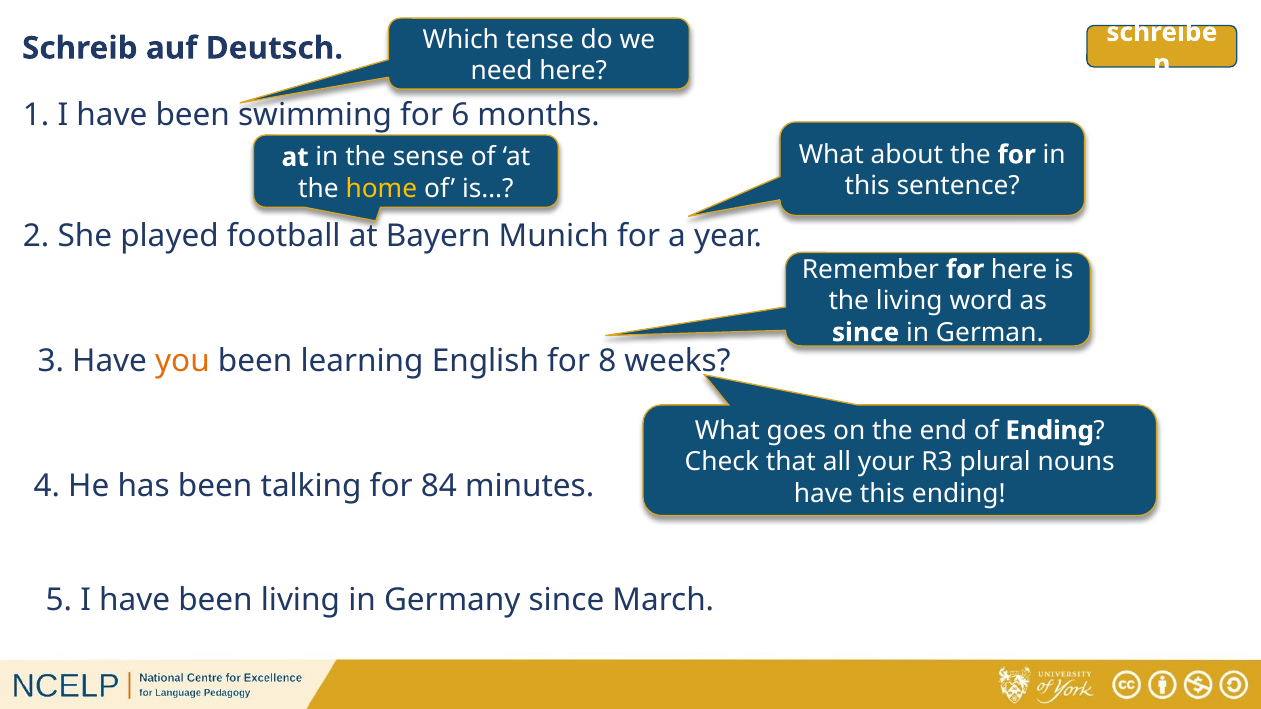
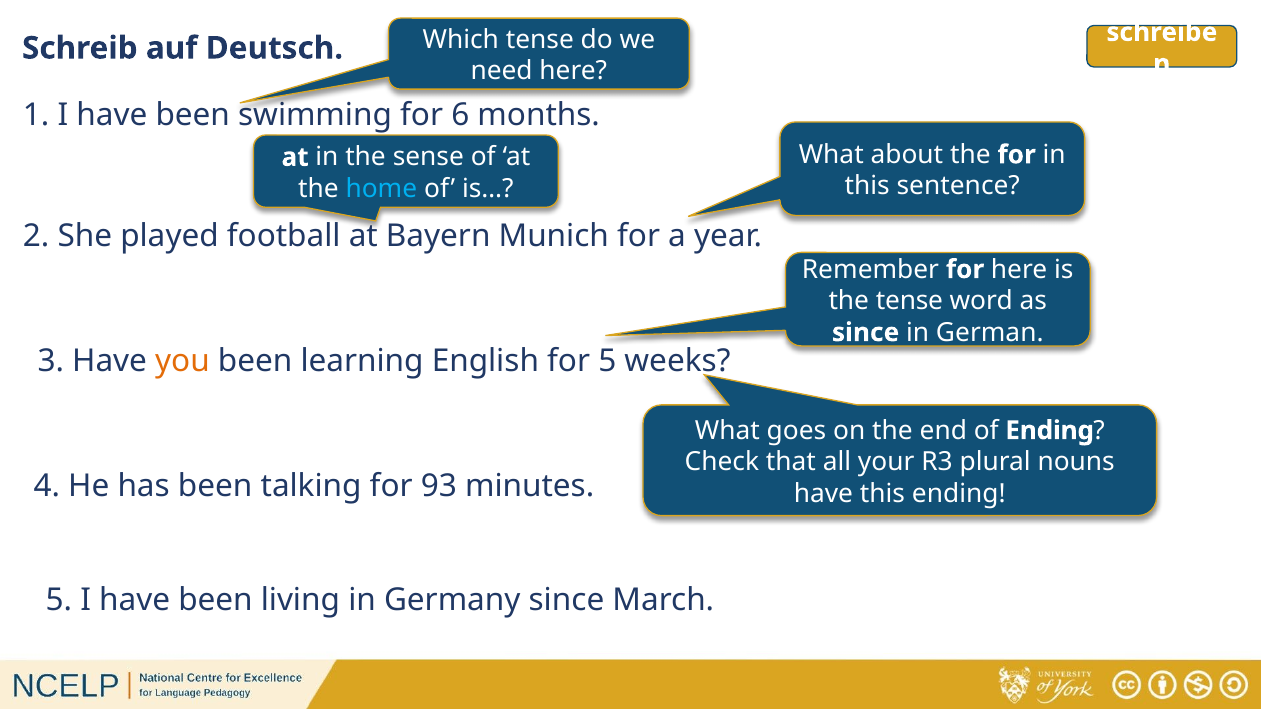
home colour: yellow -> light blue
the living: living -> tense
for 8: 8 -> 5
84: 84 -> 93
